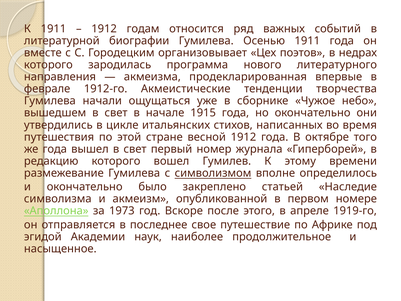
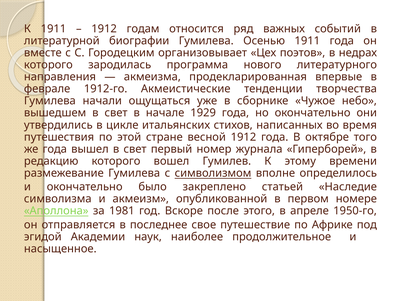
1915: 1915 -> 1929
1973: 1973 -> 1981
1919-го: 1919-го -> 1950-го
